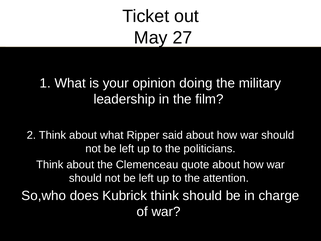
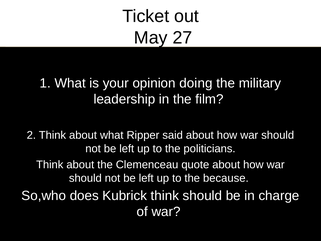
attention: attention -> because
